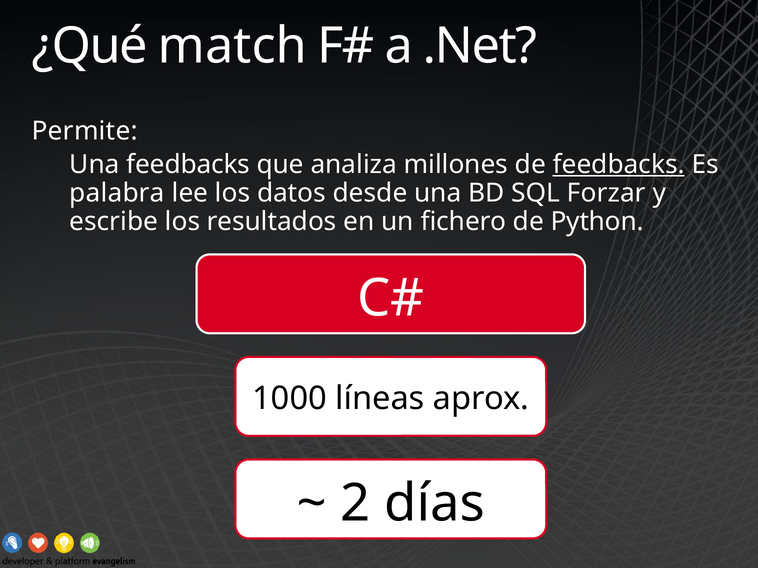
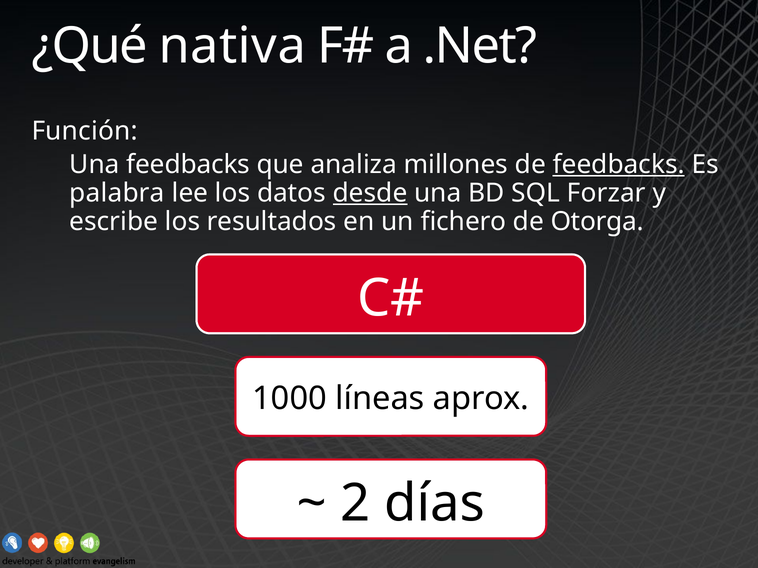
match: match -> nativa
Permite: Permite -> Función
desde underline: none -> present
Python: Python -> Otorga
